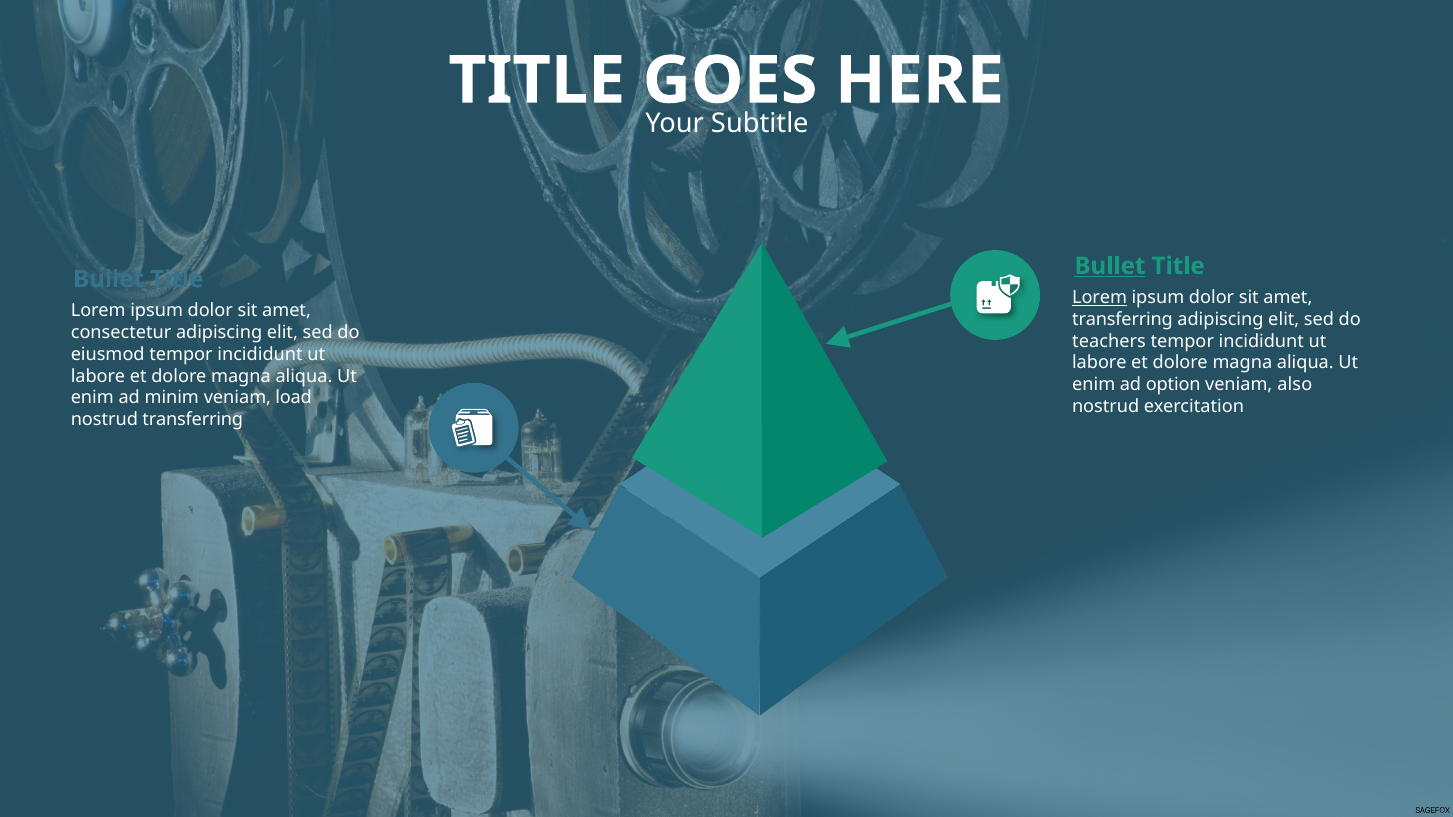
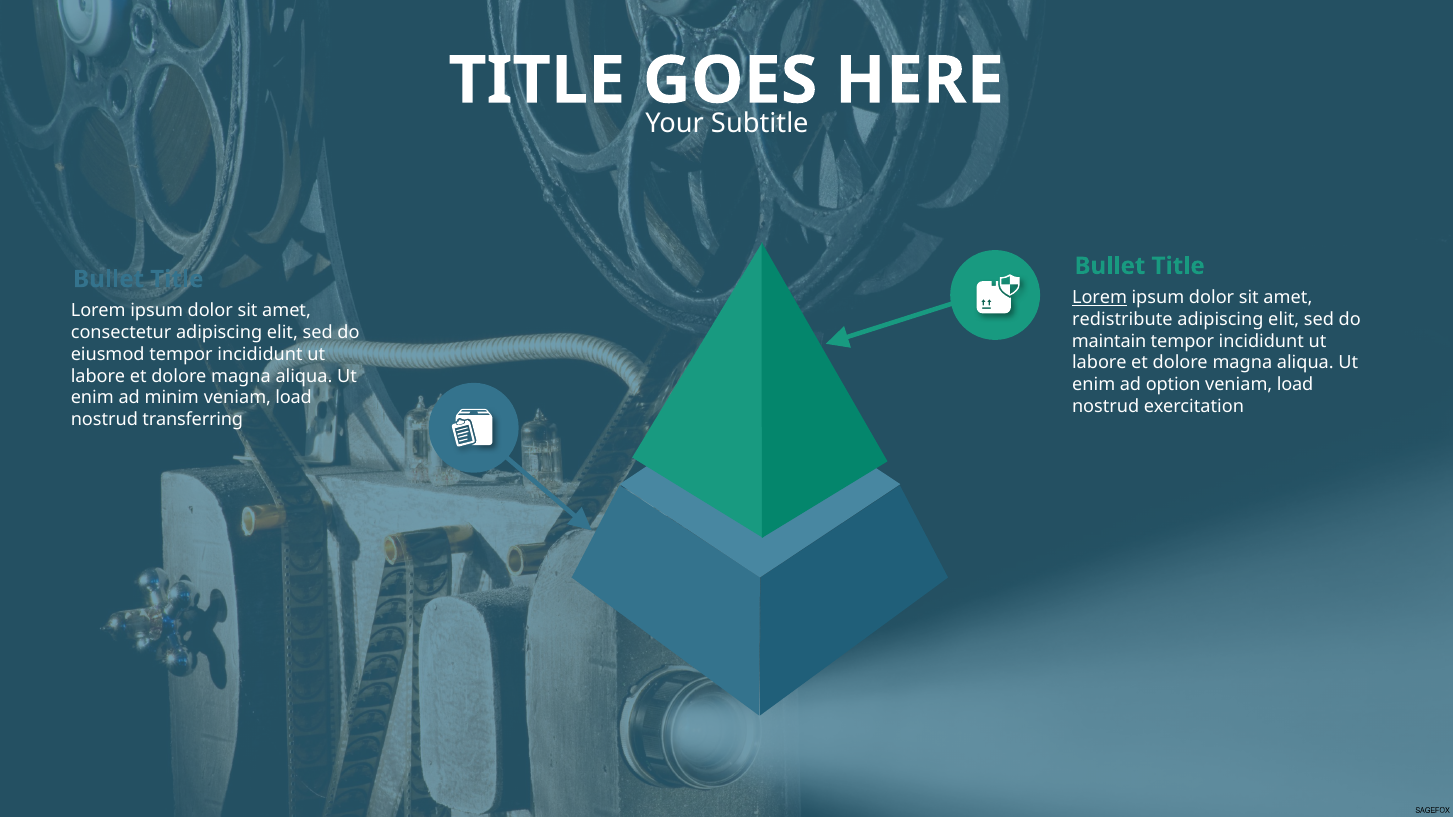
Bullet at (1110, 266) underline: present -> none
transferring at (1123, 319): transferring -> redistribute
teachers: teachers -> maintain
also at (1295, 385): also -> load
